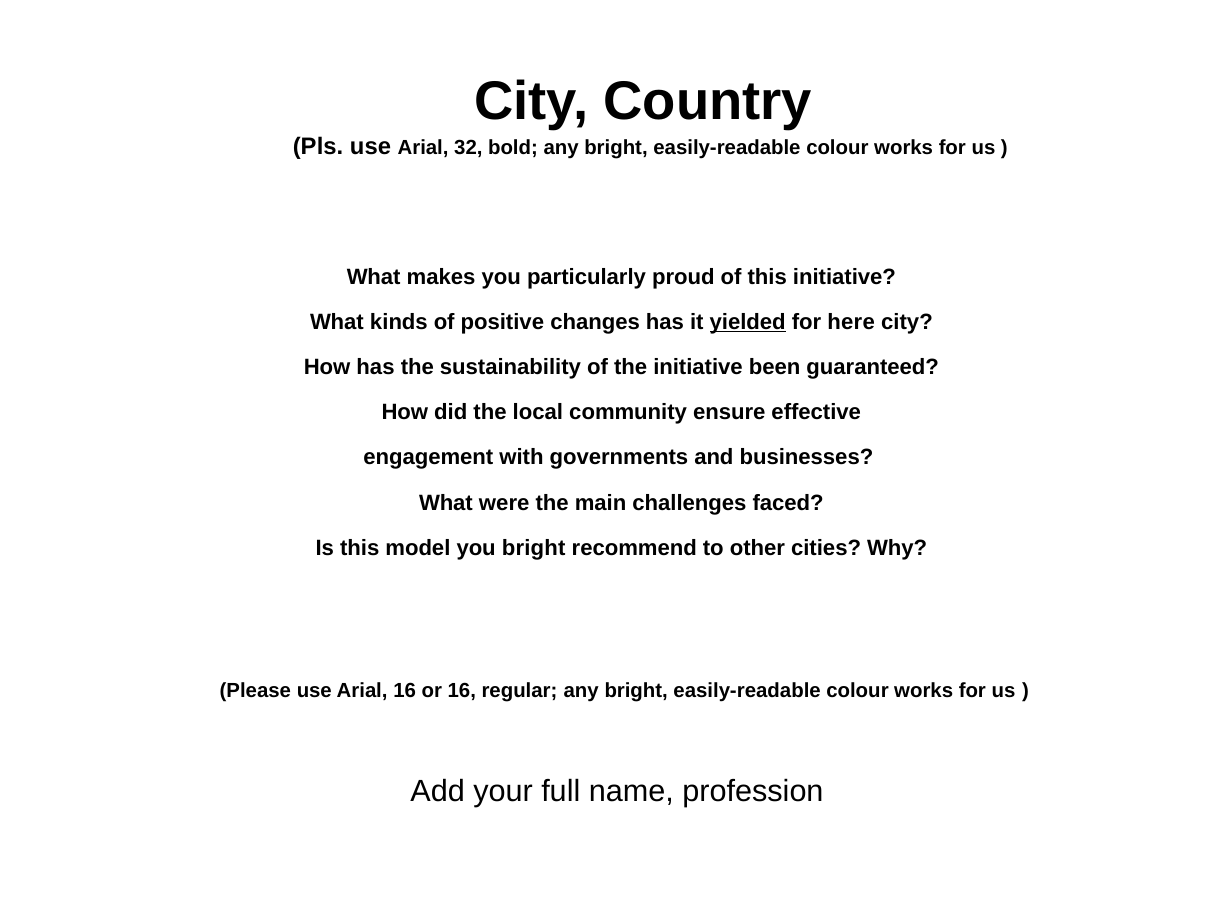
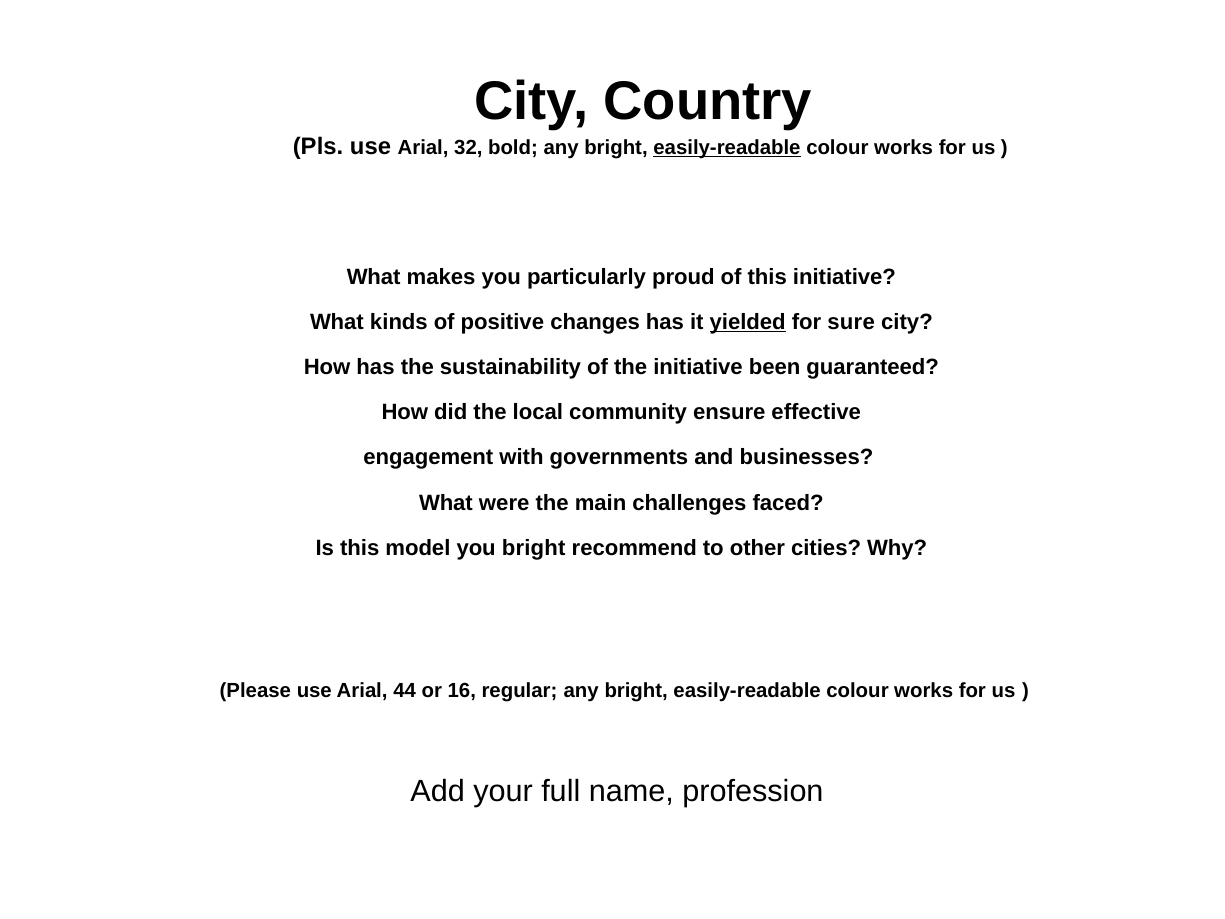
easily-readable at (727, 148) underline: none -> present
here: here -> sure
Arial 16: 16 -> 44
